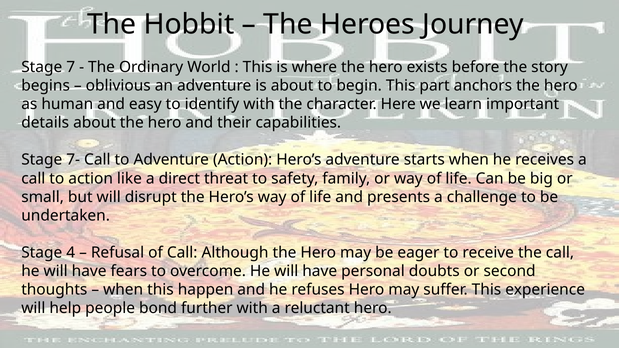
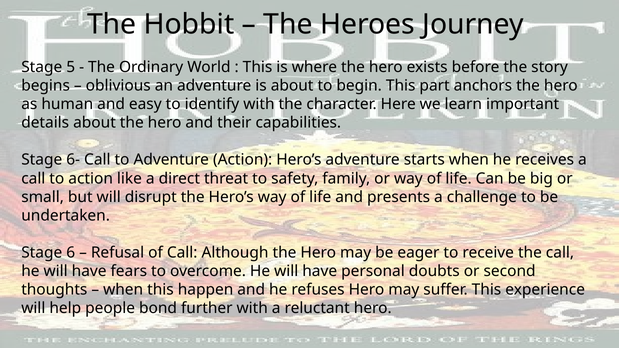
7: 7 -> 5
7-: 7- -> 6-
4: 4 -> 6
